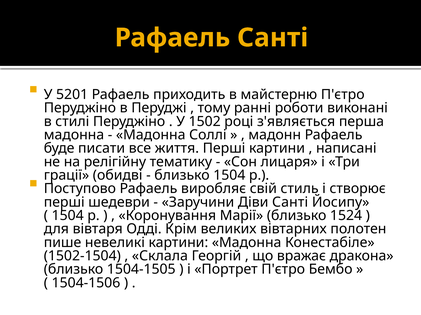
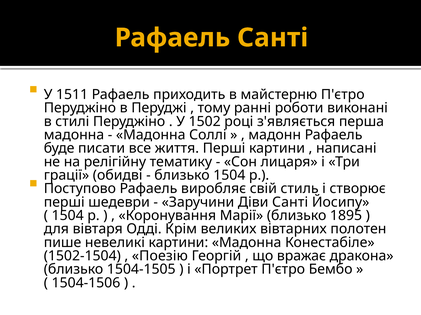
5201: 5201 -> 1511
1524: 1524 -> 1895
Склала: Склала -> Поезію
